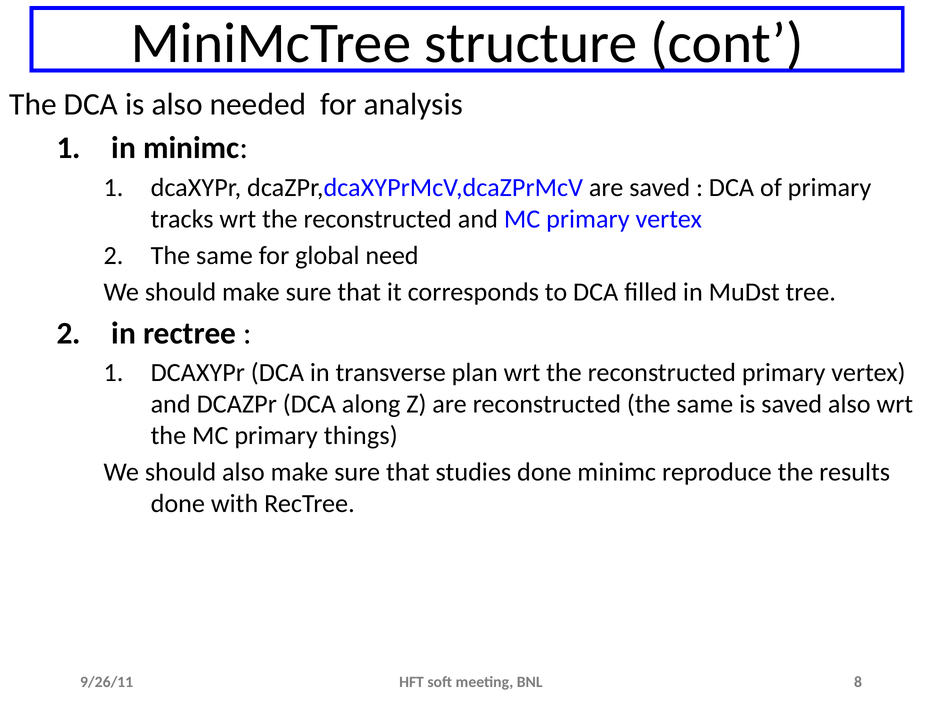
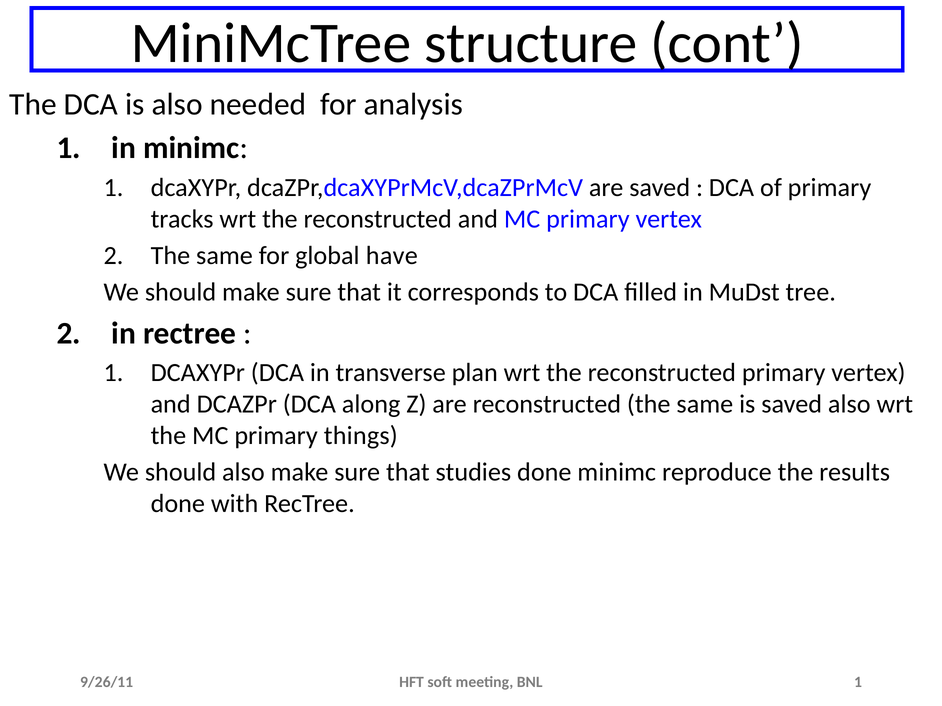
need: need -> have
BNL 8: 8 -> 1
